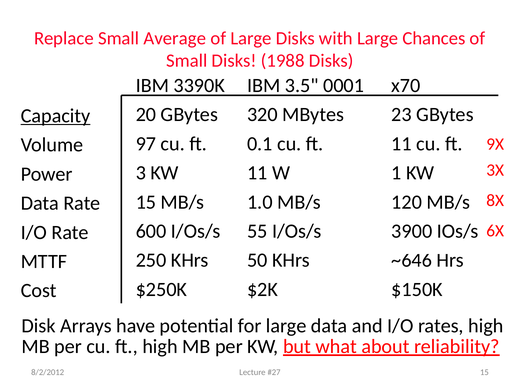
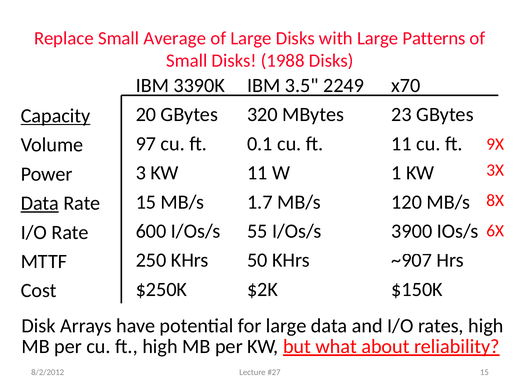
Chances: Chances -> Patterns
0001: 0001 -> 2249
1.0: 1.0 -> 1.7
Data at (40, 203) underline: none -> present
~646: ~646 -> ~907
